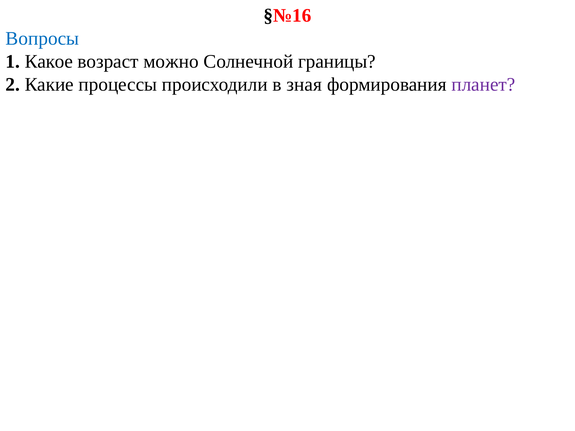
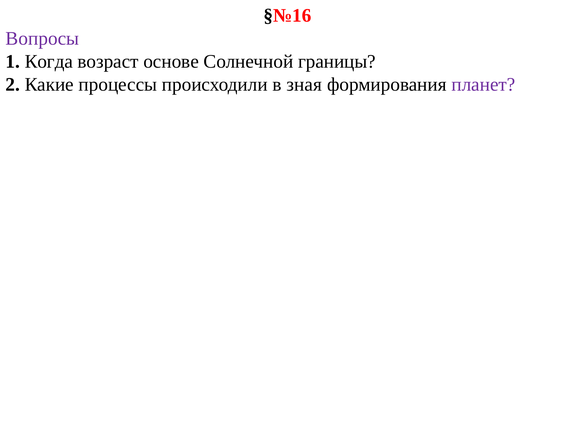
Вопросы colour: blue -> purple
Какое: Какое -> Когда
можно: можно -> основе
